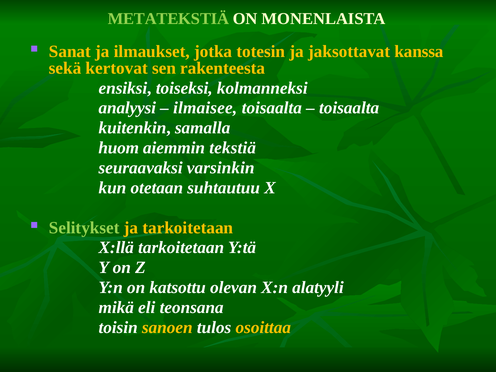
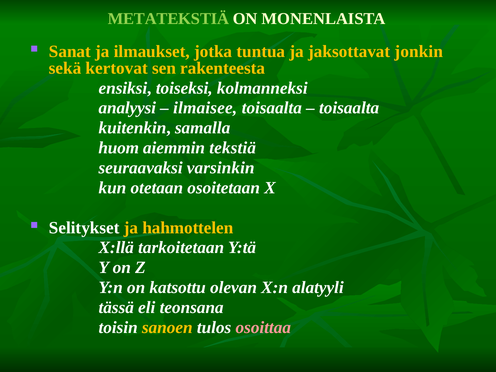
totesin: totesin -> tuntua
kanssa: kanssa -> jonkin
suhtautuu: suhtautuu -> osoitetaan
Selitykset colour: light green -> white
ja tarkoitetaan: tarkoitetaan -> hahmottelen
mikä: mikä -> tässä
osoittaa colour: yellow -> pink
